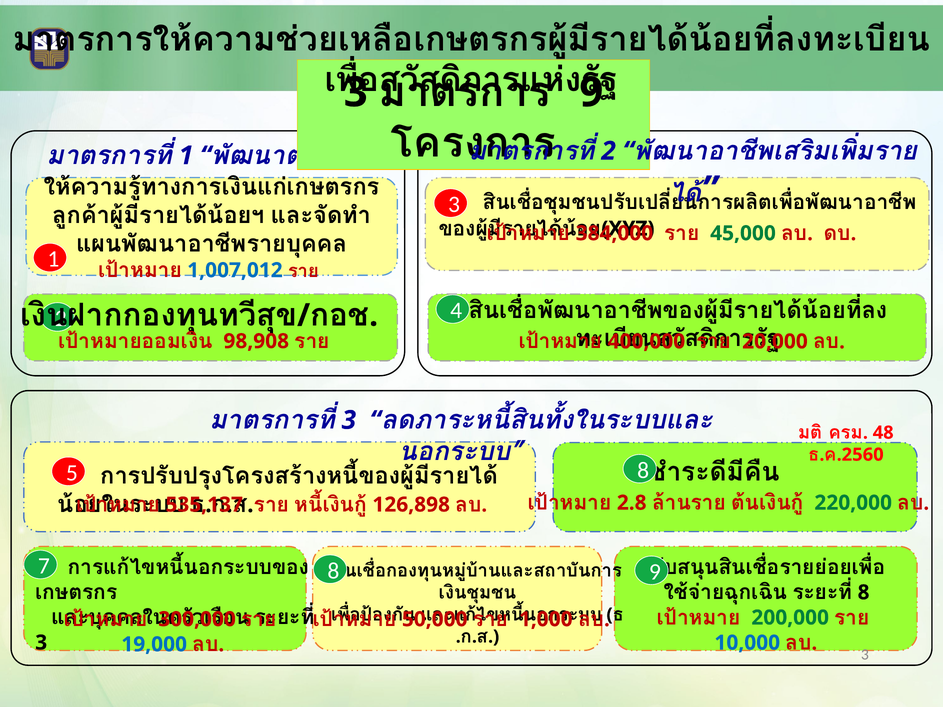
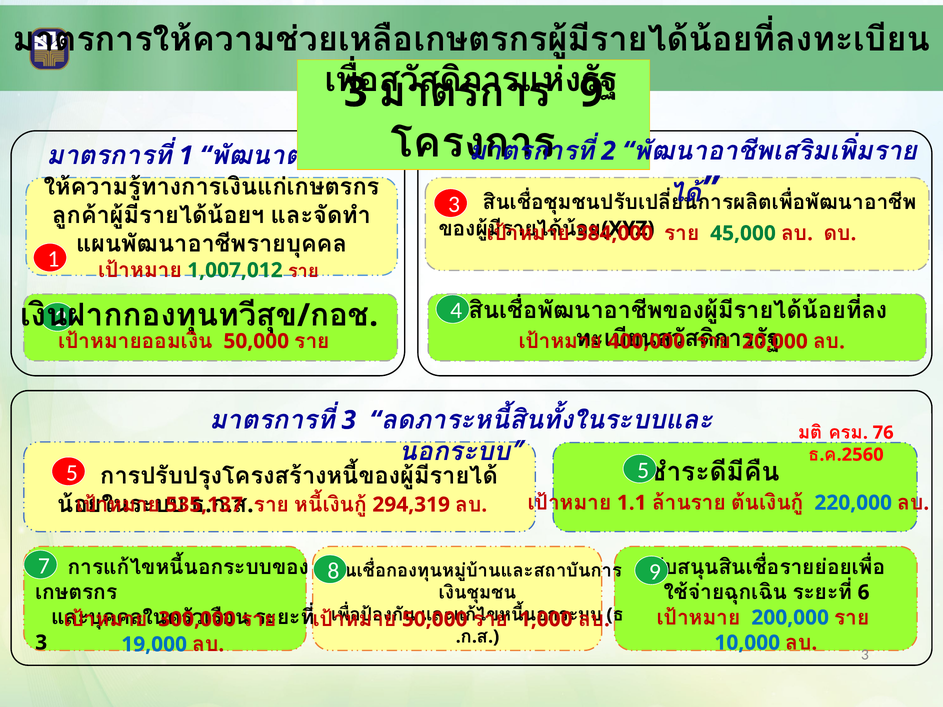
1,007,012 colour: blue -> green
98,908 at (256, 341): 98,908 -> 50,000
48: 48 -> 76
5 8: 8 -> 5
2.8: 2.8 -> 1.1
220,000 colour: green -> blue
126,898: 126,898 -> 294,319
8 at (864, 593): 8 -> 6
200,000 colour: green -> blue
